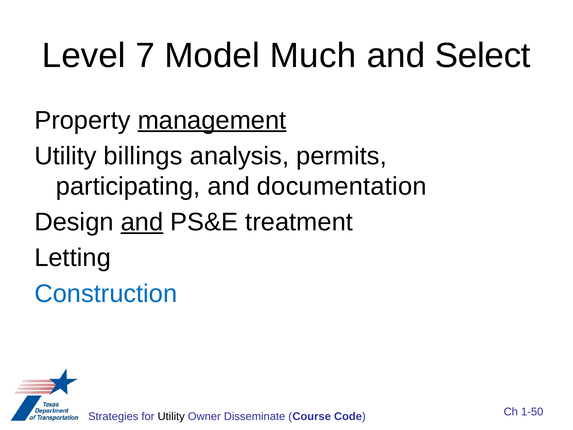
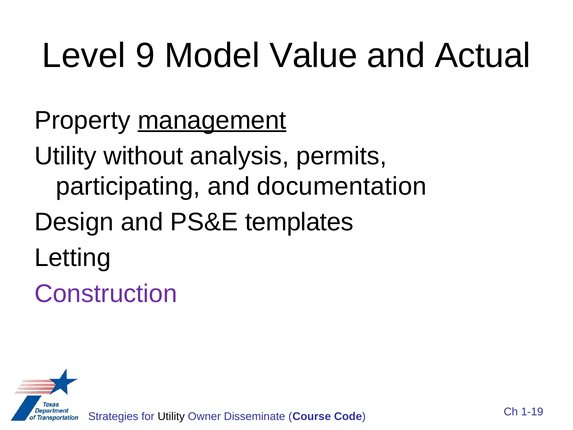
7: 7 -> 9
Much: Much -> Value
Select: Select -> Actual
billings: billings -> without
and at (142, 222) underline: present -> none
treatment: treatment -> templates
Construction colour: blue -> purple
1-50: 1-50 -> 1-19
